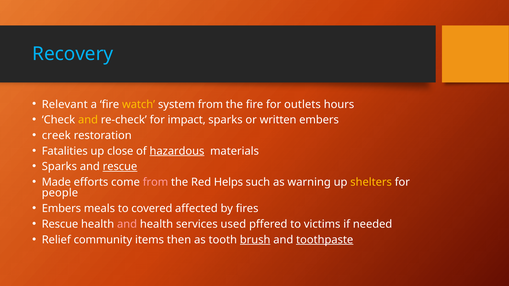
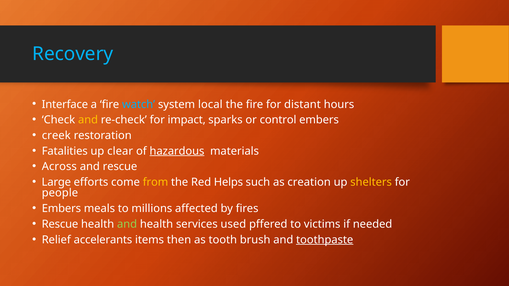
Relevant: Relevant -> Interface
watch colour: yellow -> light blue
system from: from -> local
outlets: outlets -> distant
written: written -> control
close: close -> clear
Sparks at (59, 167): Sparks -> Across
rescue at (120, 167) underline: present -> none
Made: Made -> Large
from at (156, 182) colour: pink -> yellow
warning: warning -> creation
covered: covered -> millions
and at (127, 224) colour: pink -> light green
community: community -> accelerants
brush underline: present -> none
